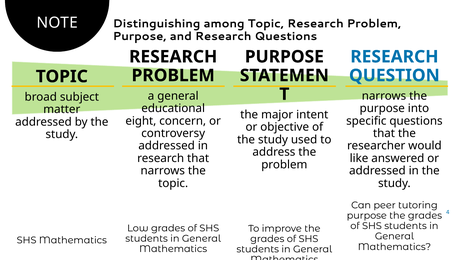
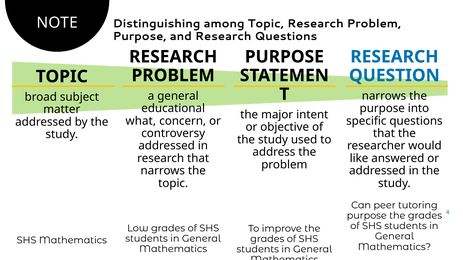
eight: eight -> what
